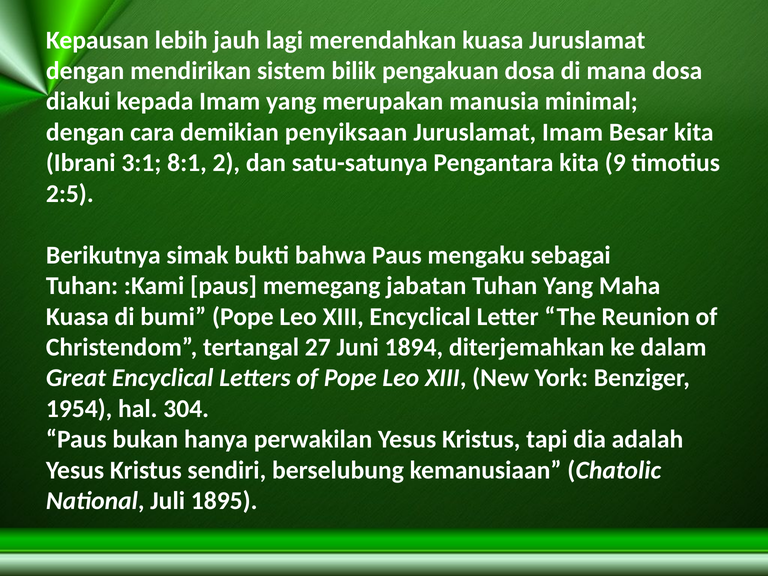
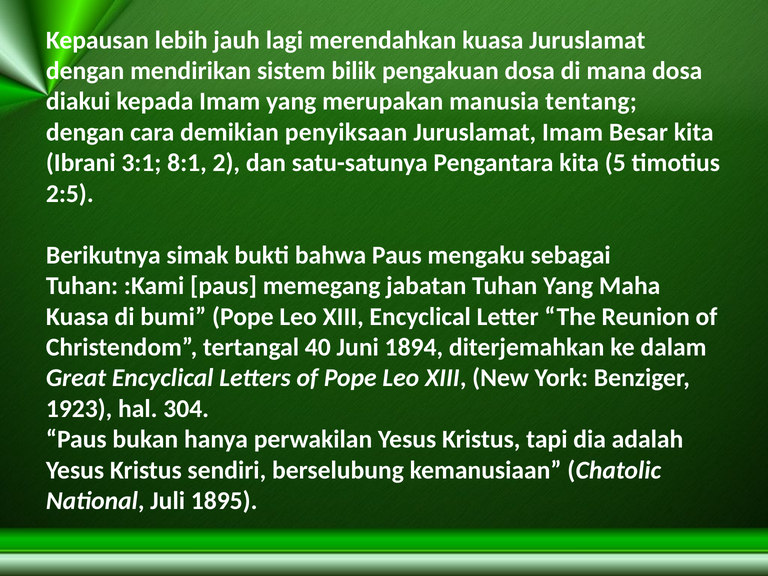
minimal: minimal -> tentang
9: 9 -> 5
27: 27 -> 40
1954: 1954 -> 1923
